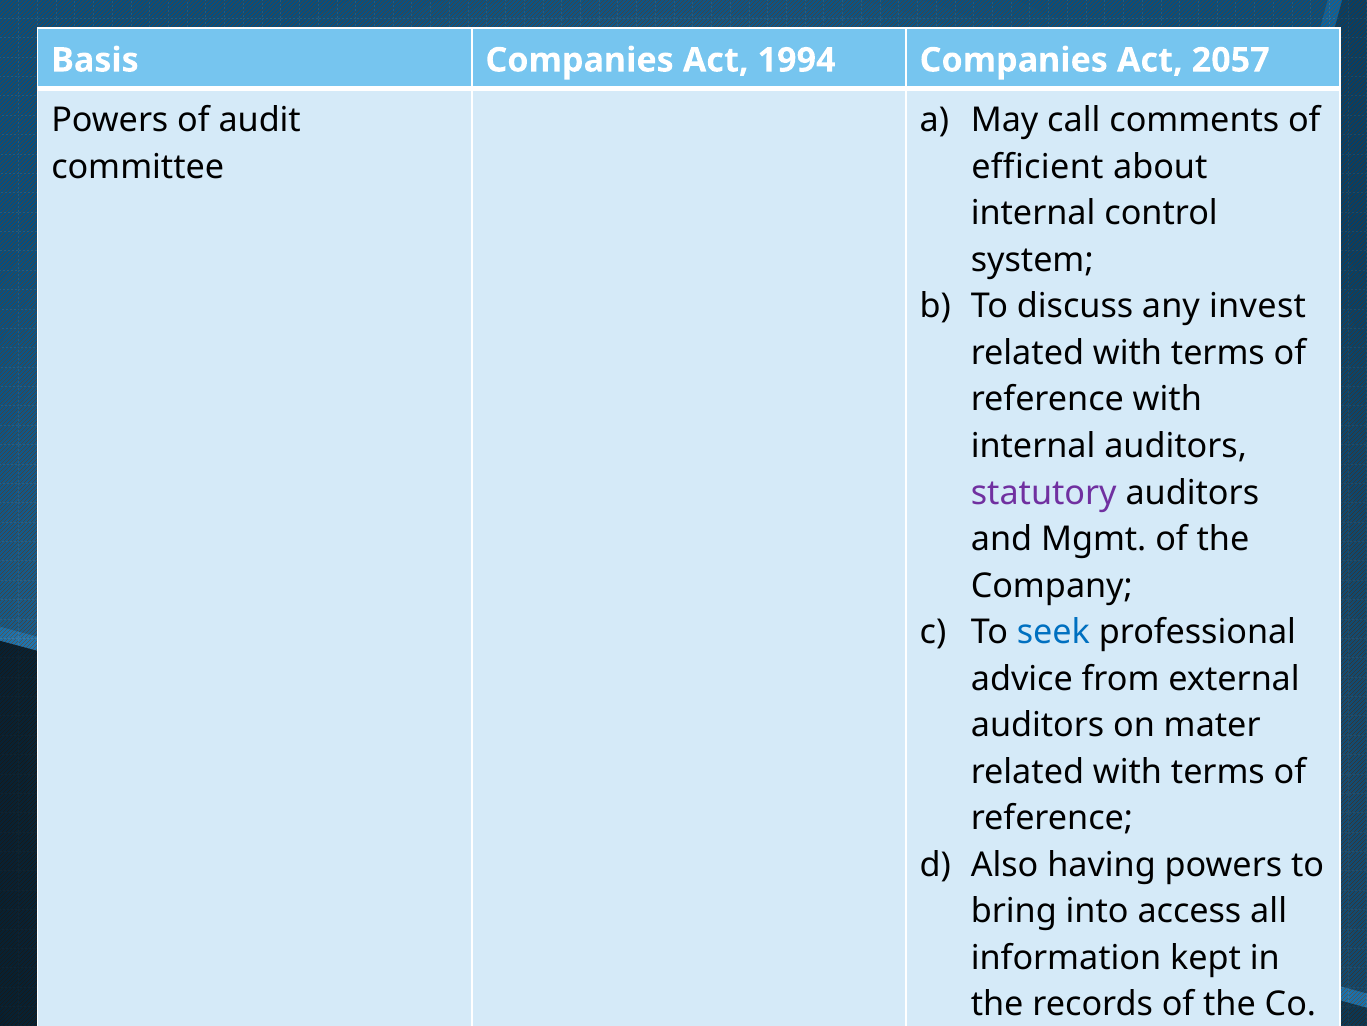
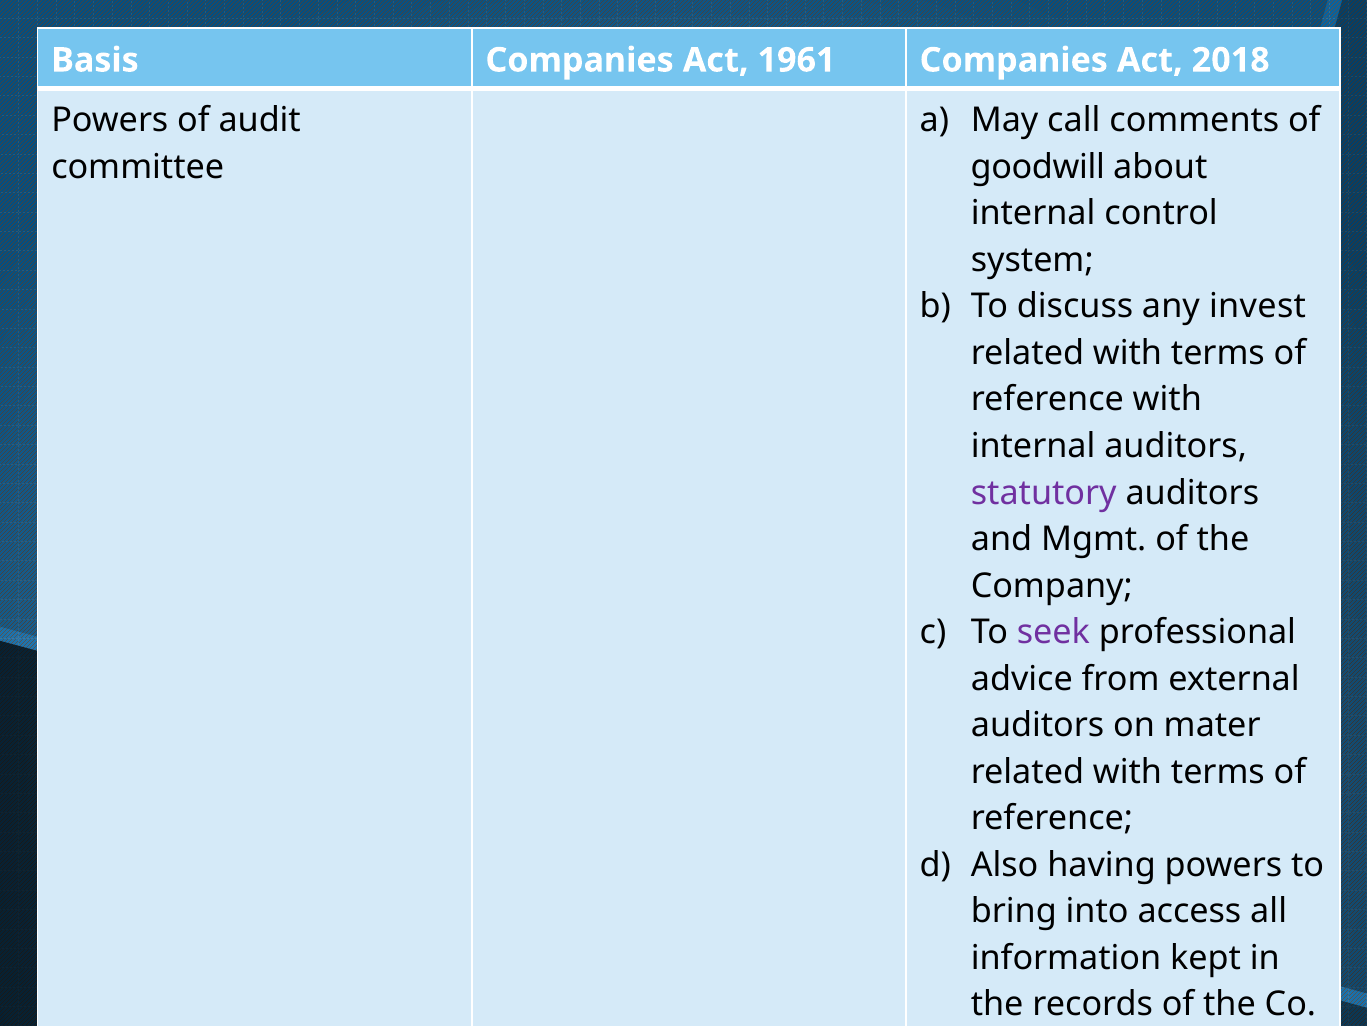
1994: 1994 -> 1961
2057: 2057 -> 2018
efficient: efficient -> goodwill
seek colour: blue -> purple
